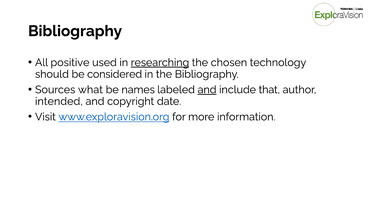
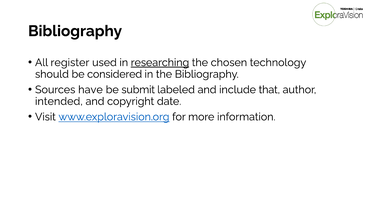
positive: positive -> register
what: what -> have
names: names -> submit
and at (207, 89) underline: present -> none
